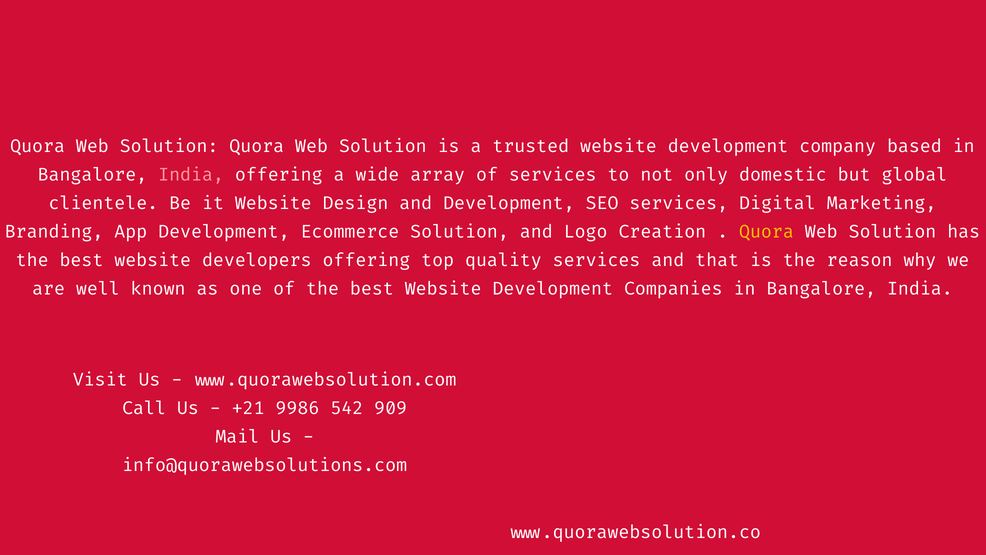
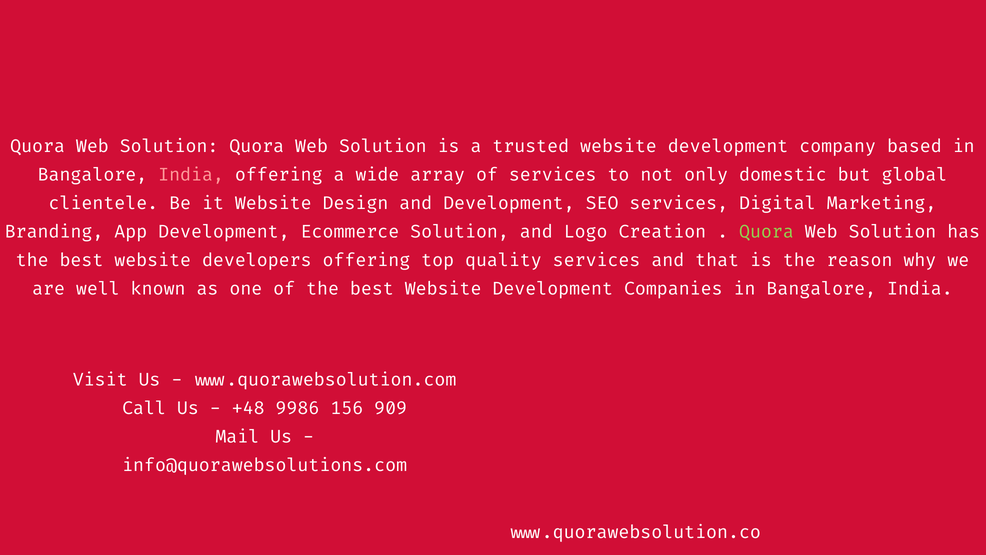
Quora at (766, 232) colour: yellow -> light green
+21: +21 -> +48
542: 542 -> 156
